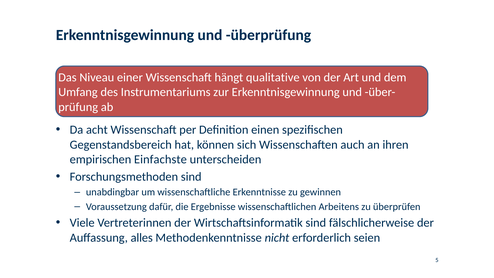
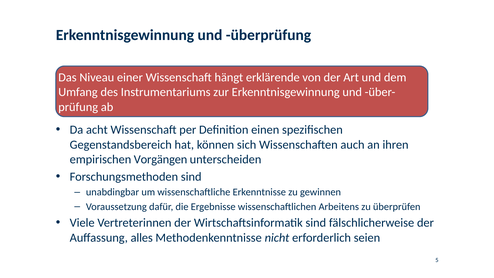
qualitative: qualitative -> erklärende
Einfachste: Einfachste -> Vorgängen
